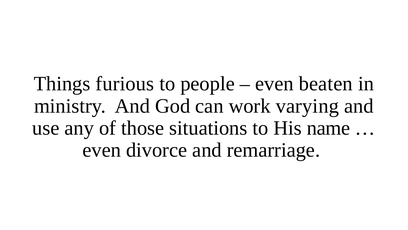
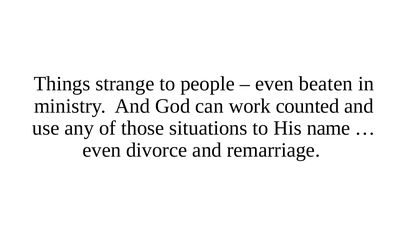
furious: furious -> strange
varying: varying -> counted
